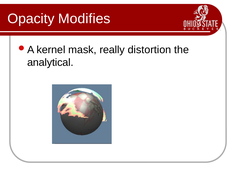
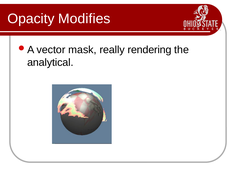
kernel: kernel -> vector
distortion: distortion -> rendering
